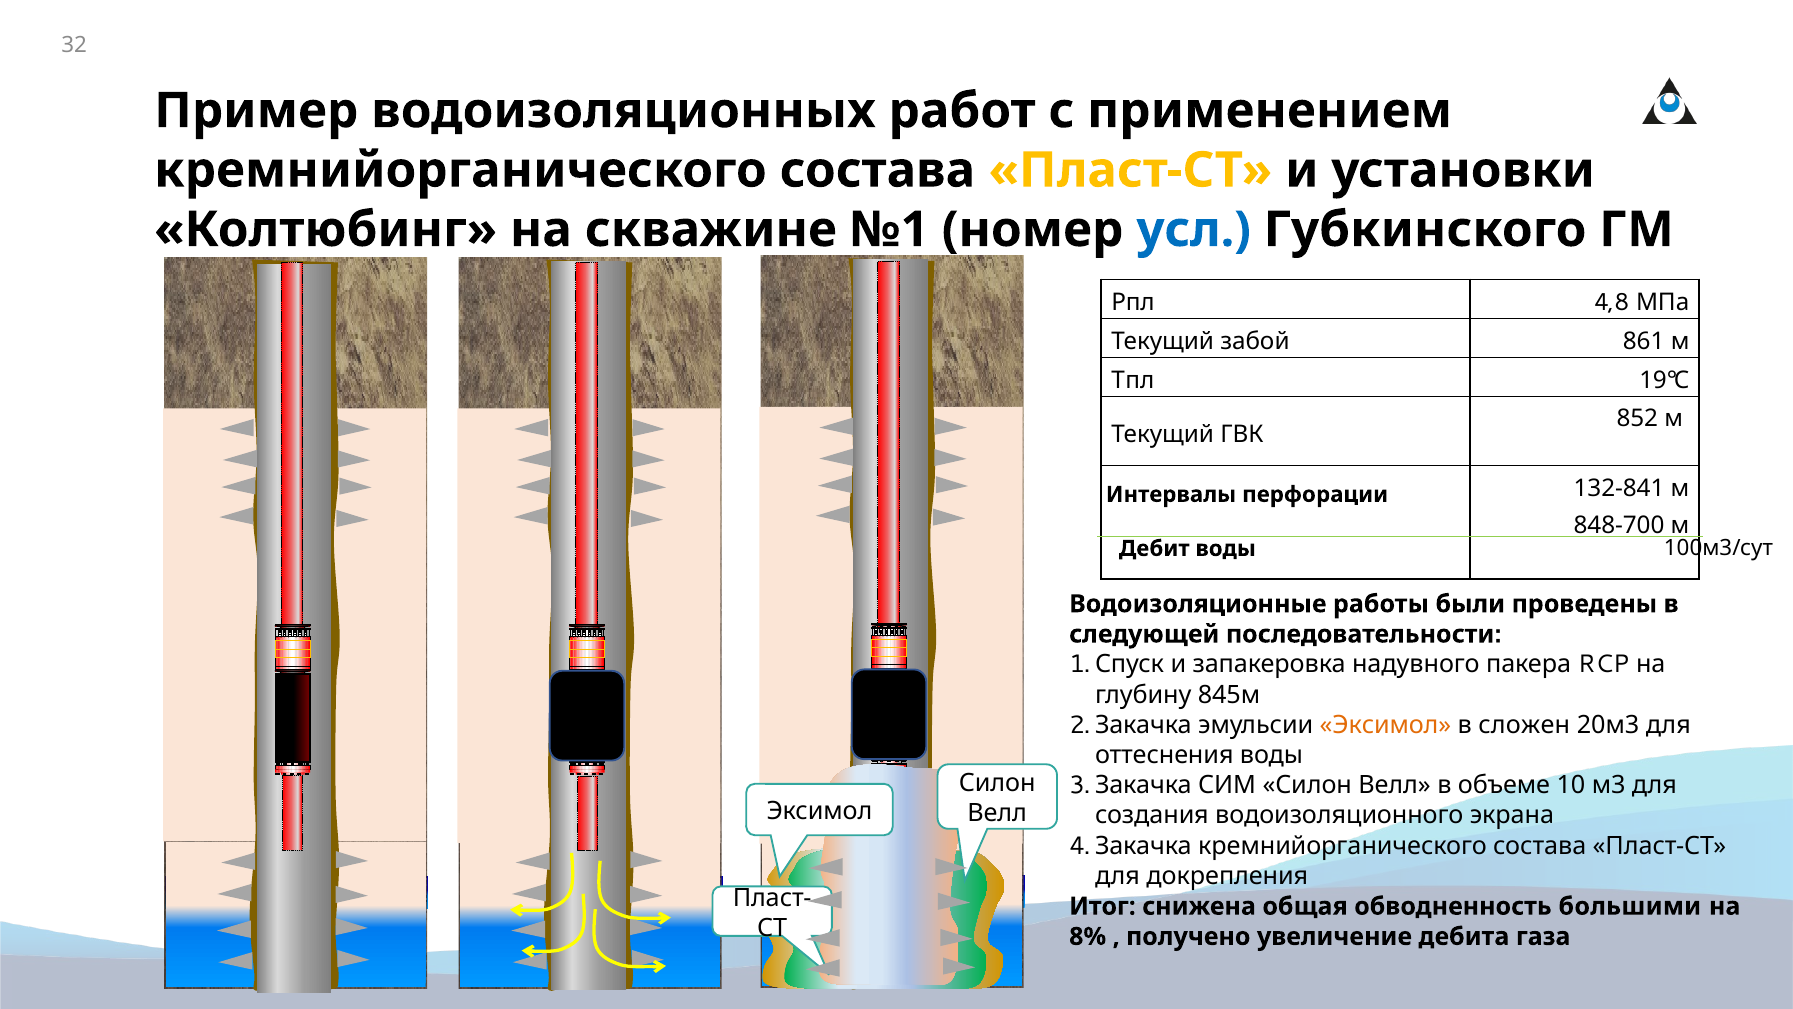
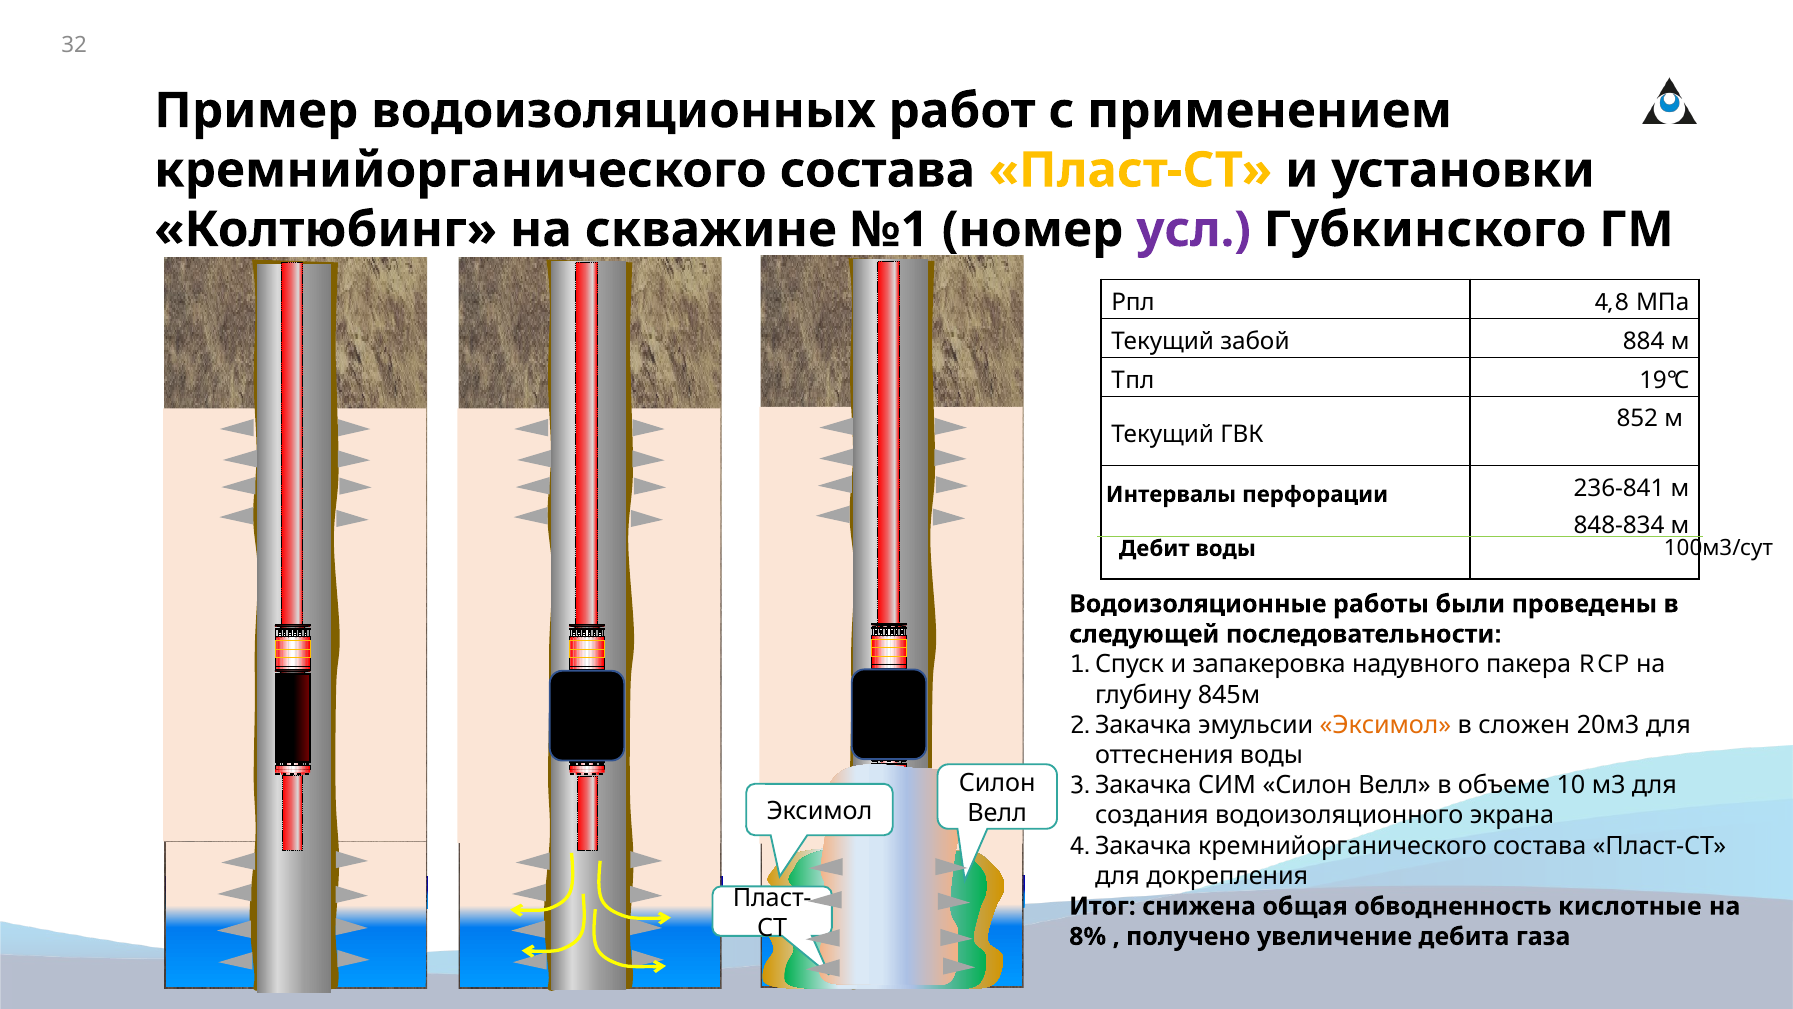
усл colour: blue -> purple
861: 861 -> 884
132-841: 132-841 -> 236-841
848-700: 848-700 -> 848-834
большими: большими -> кислотные
